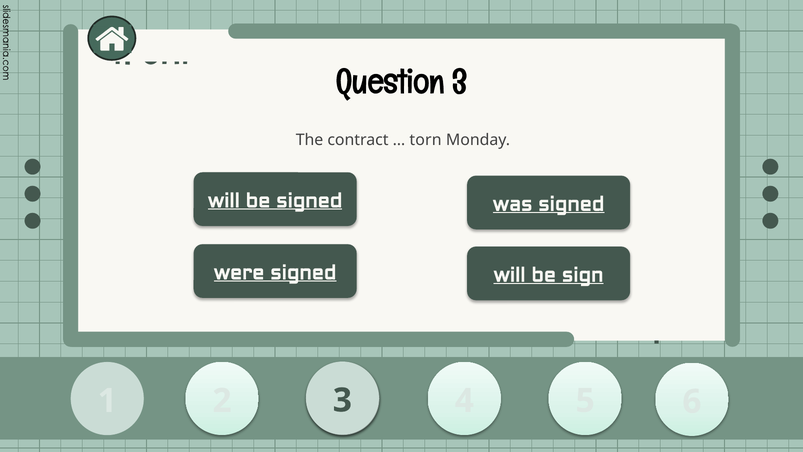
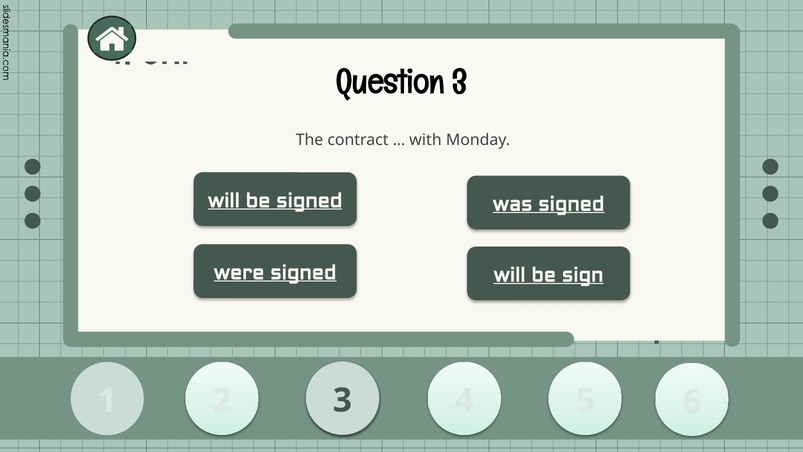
torn: torn -> with
